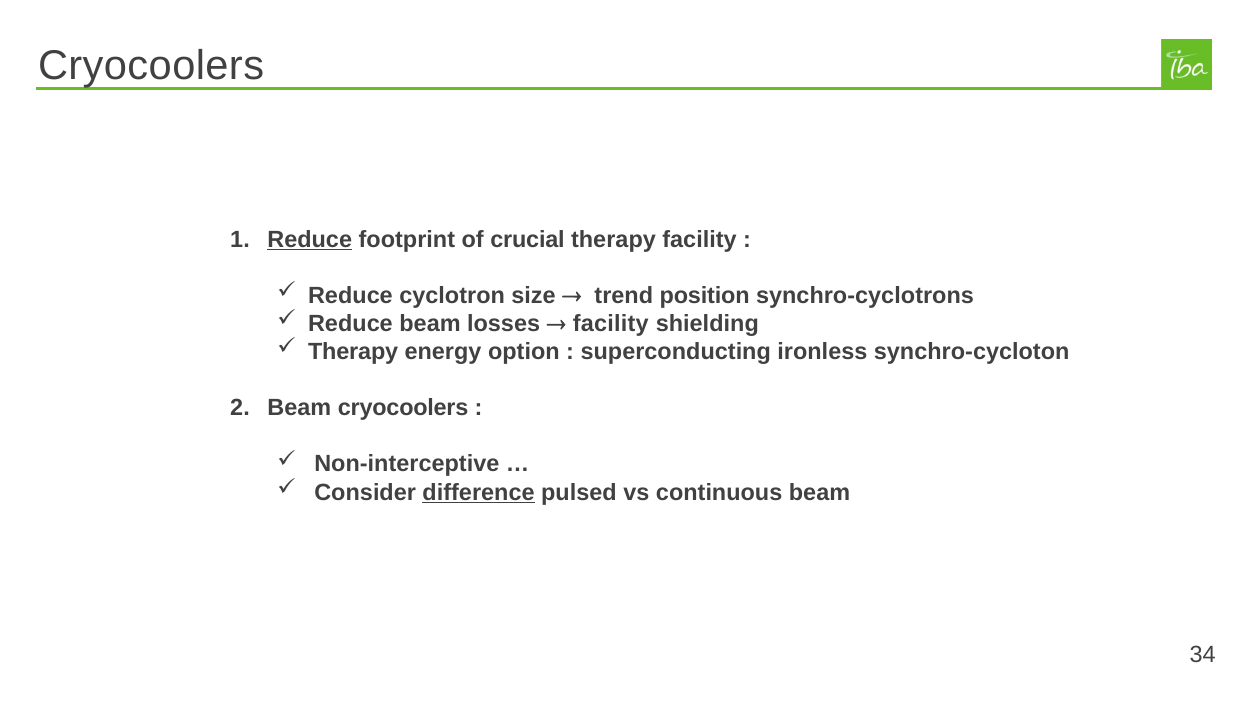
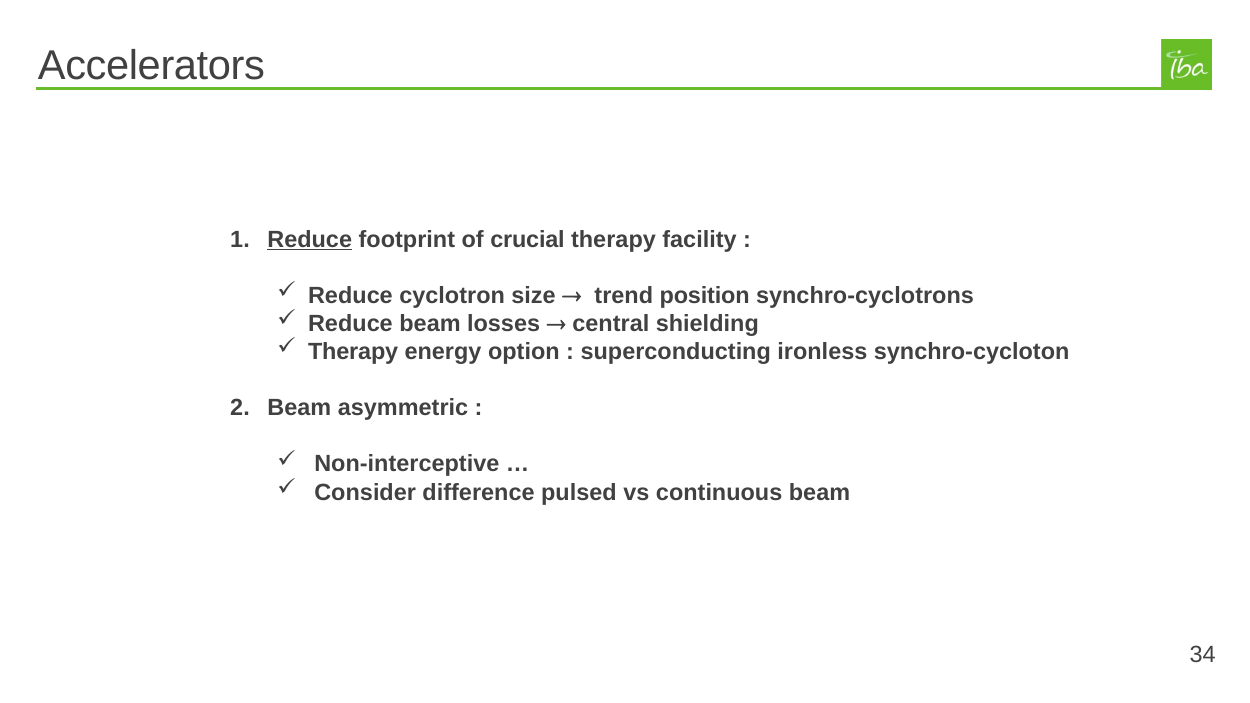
Cryocoolers at (151, 65): Cryocoolers -> Accelerators
facility at (611, 324): facility -> central
Beam cryocoolers: cryocoolers -> asymmetric
difference underline: present -> none
